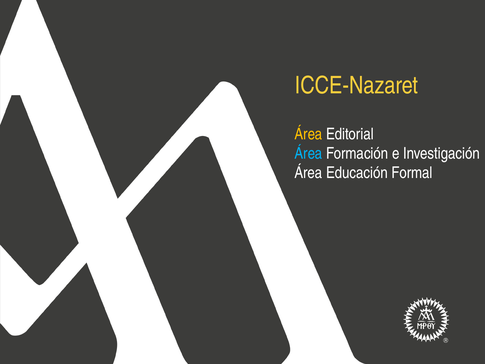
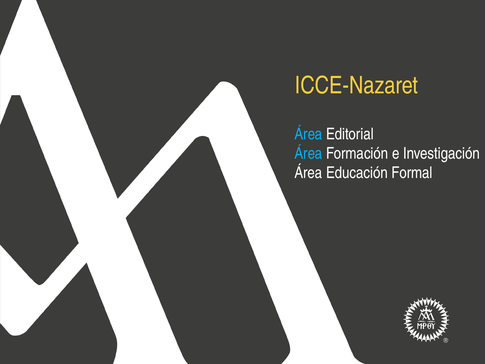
Área at (308, 134) colour: yellow -> light blue
